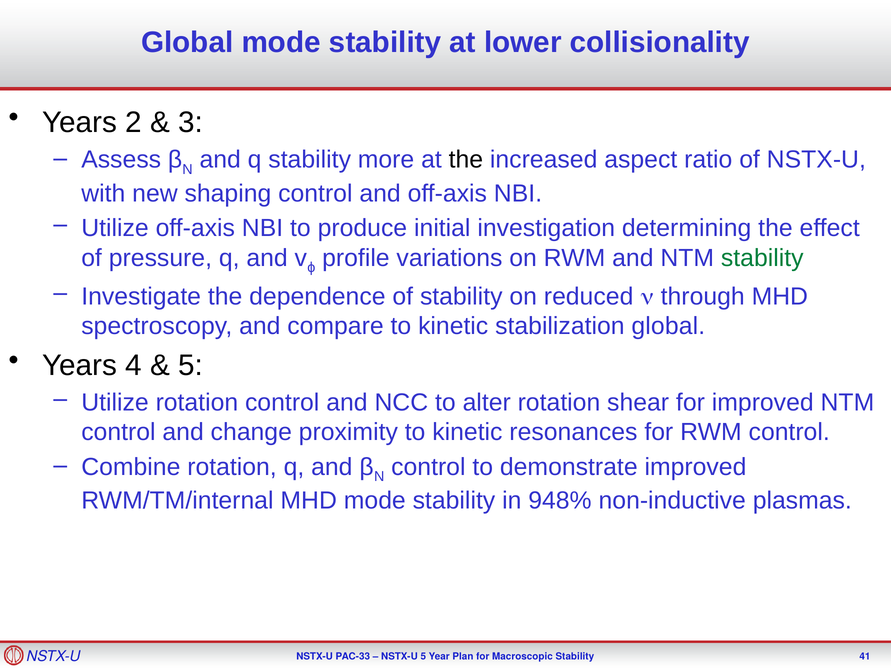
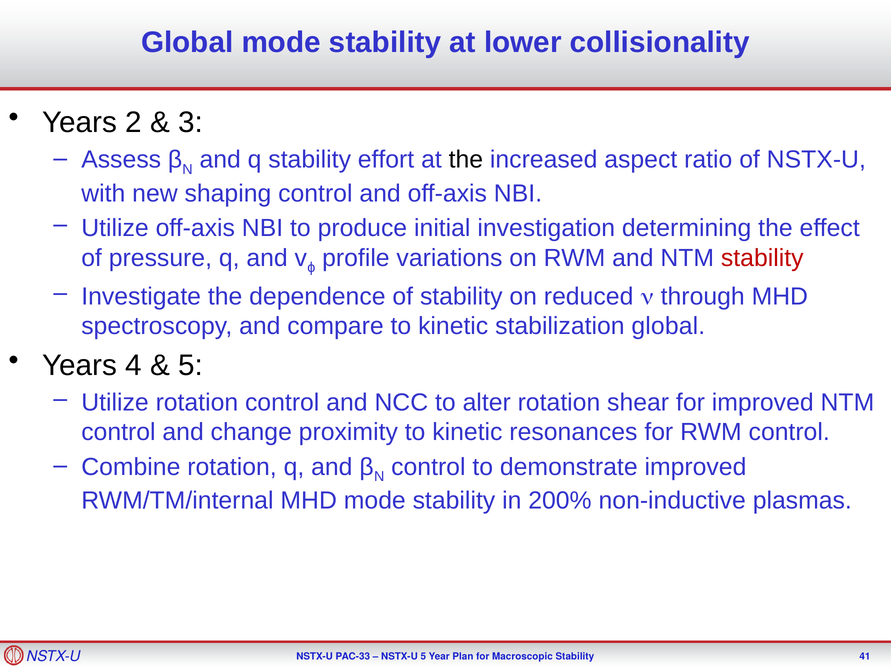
more: more -> effort
stability at (762, 258) colour: green -> red
948%: 948% -> 200%
